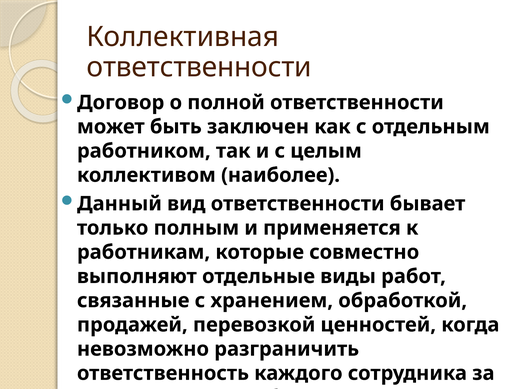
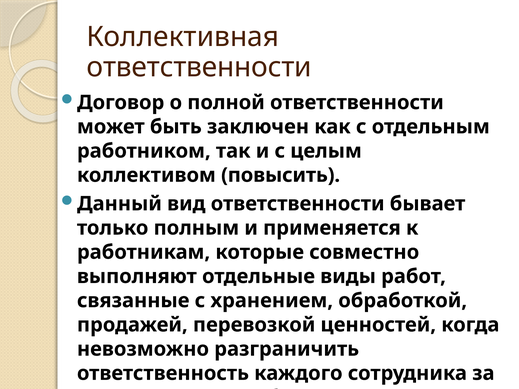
наиболее: наиболее -> повысить
